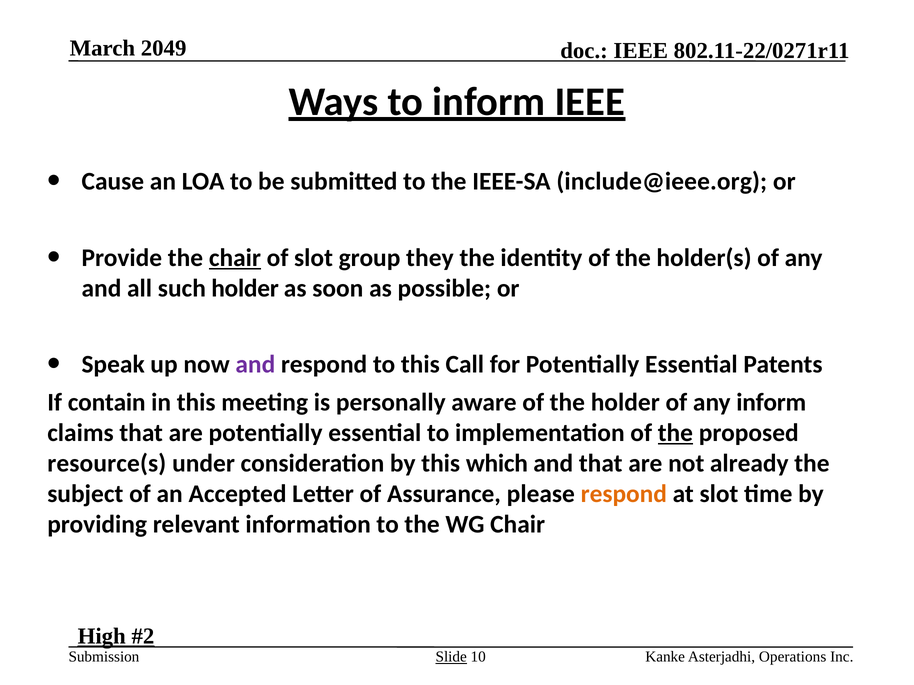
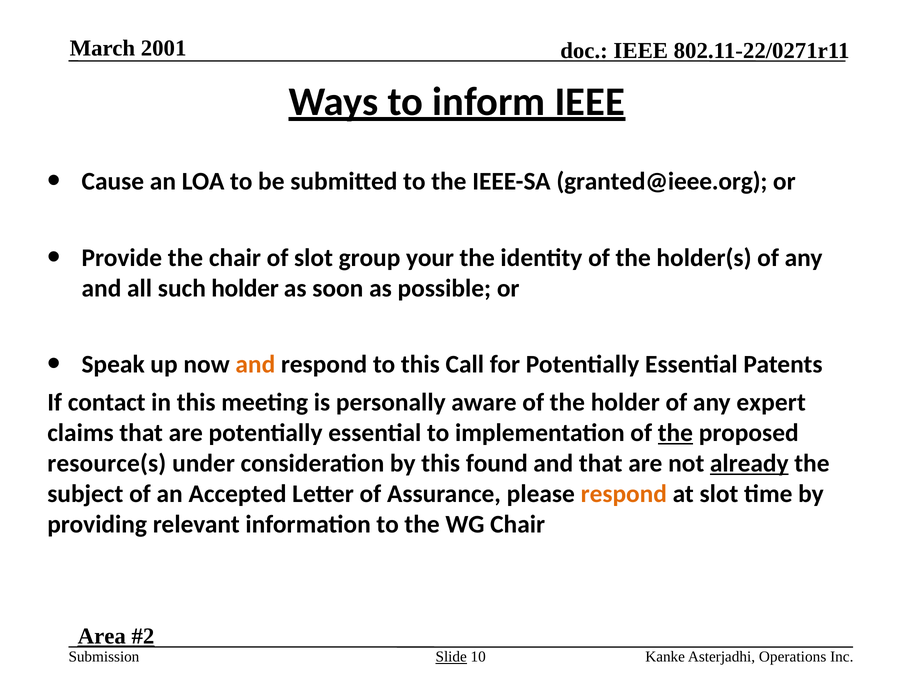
2049: 2049 -> 2001
include@ieee.org: include@ieee.org -> granted@ieee.org
chair at (235, 258) underline: present -> none
they: they -> your
and at (255, 365) colour: purple -> orange
contain: contain -> contact
any inform: inform -> expert
which: which -> found
already underline: none -> present
High: High -> Area
